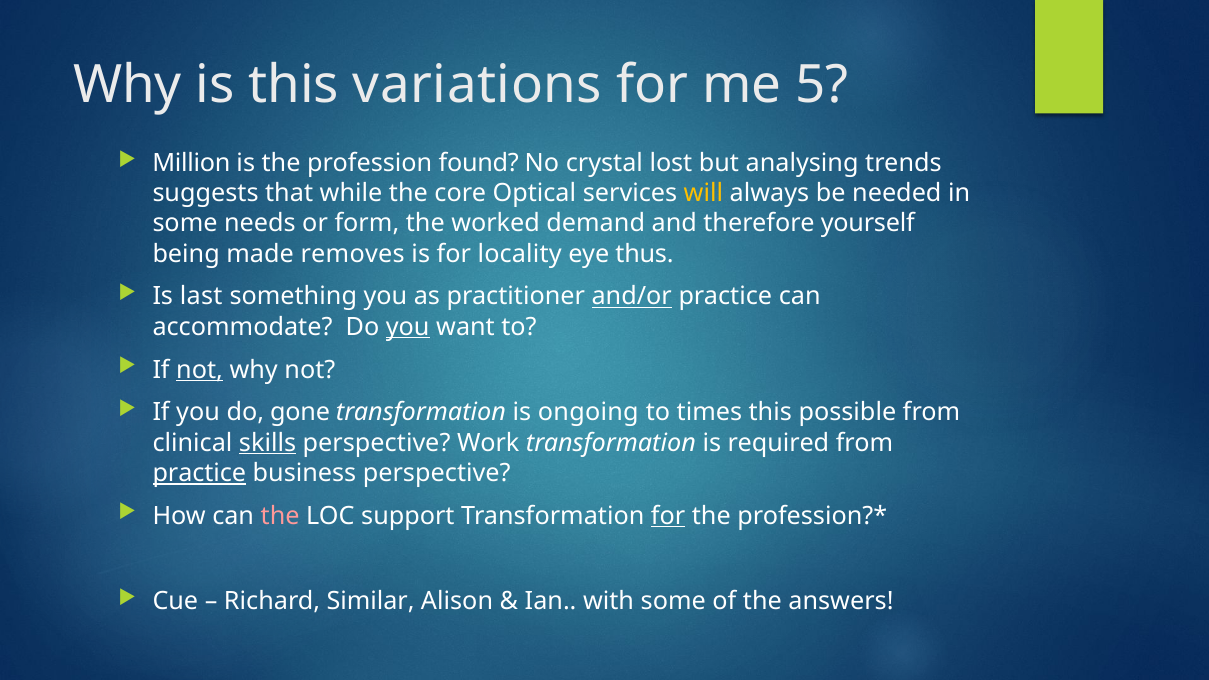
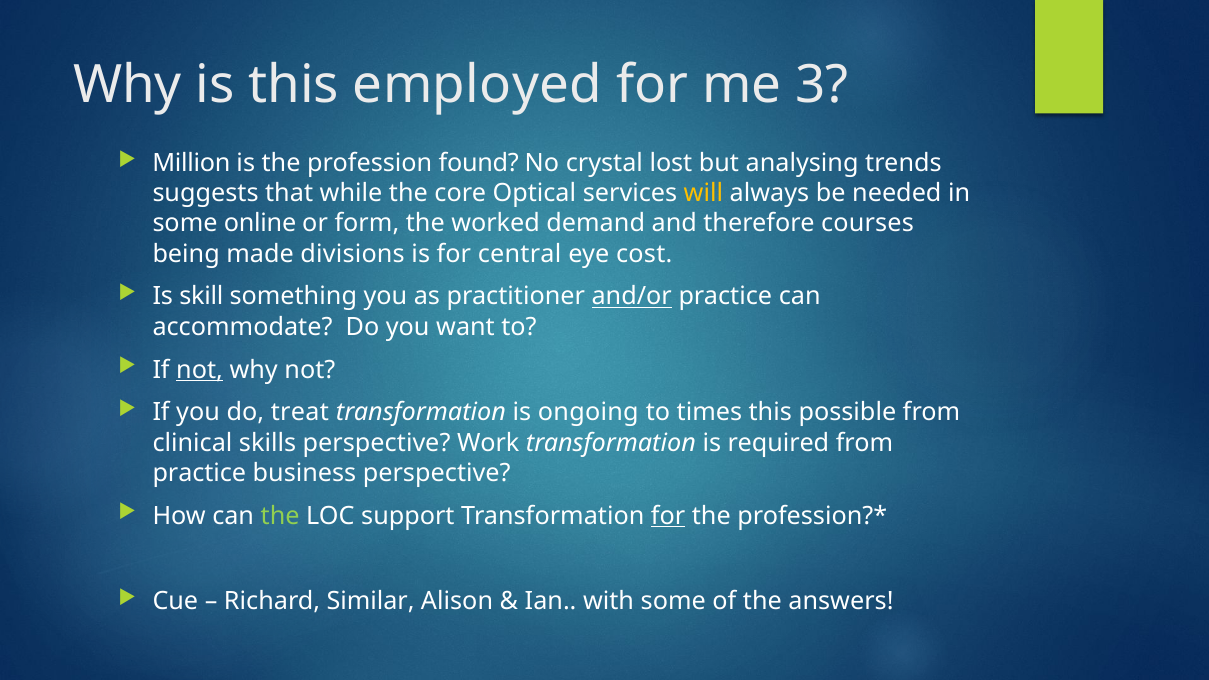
variations: variations -> employed
5: 5 -> 3
needs: needs -> online
yourself: yourself -> courses
removes: removes -> divisions
locality: locality -> central
thus: thus -> cost
last: last -> skill
you at (408, 327) underline: present -> none
gone: gone -> treat
skills underline: present -> none
practice at (199, 473) underline: present -> none
the at (280, 516) colour: pink -> light green
